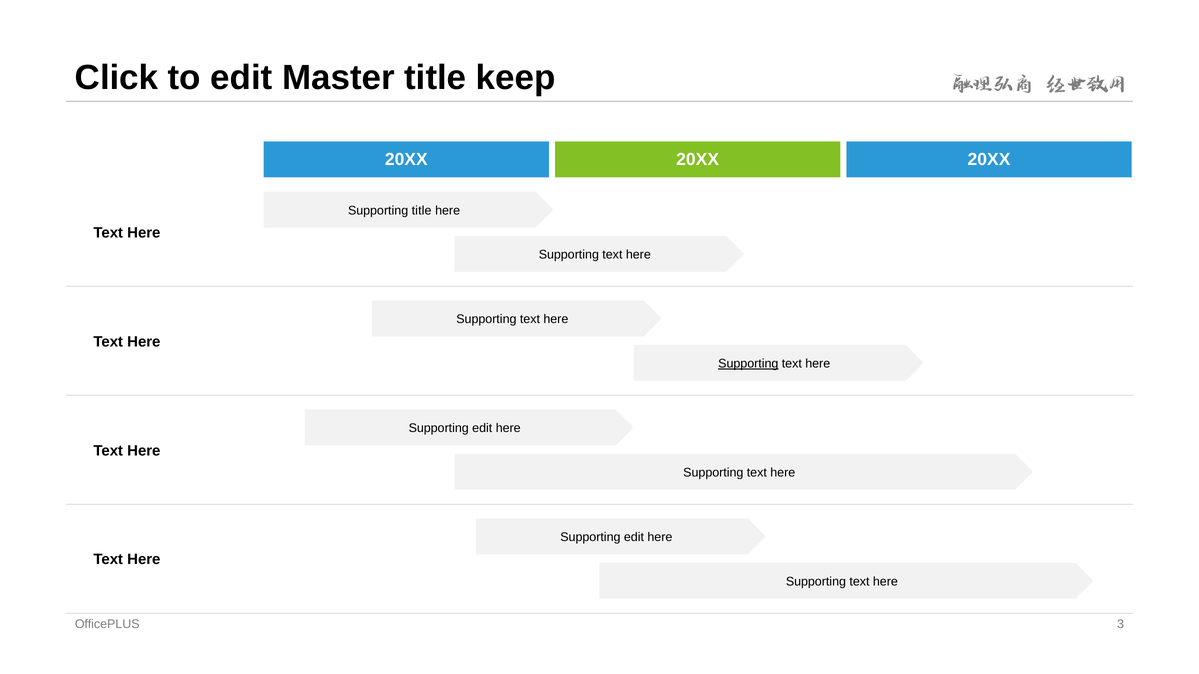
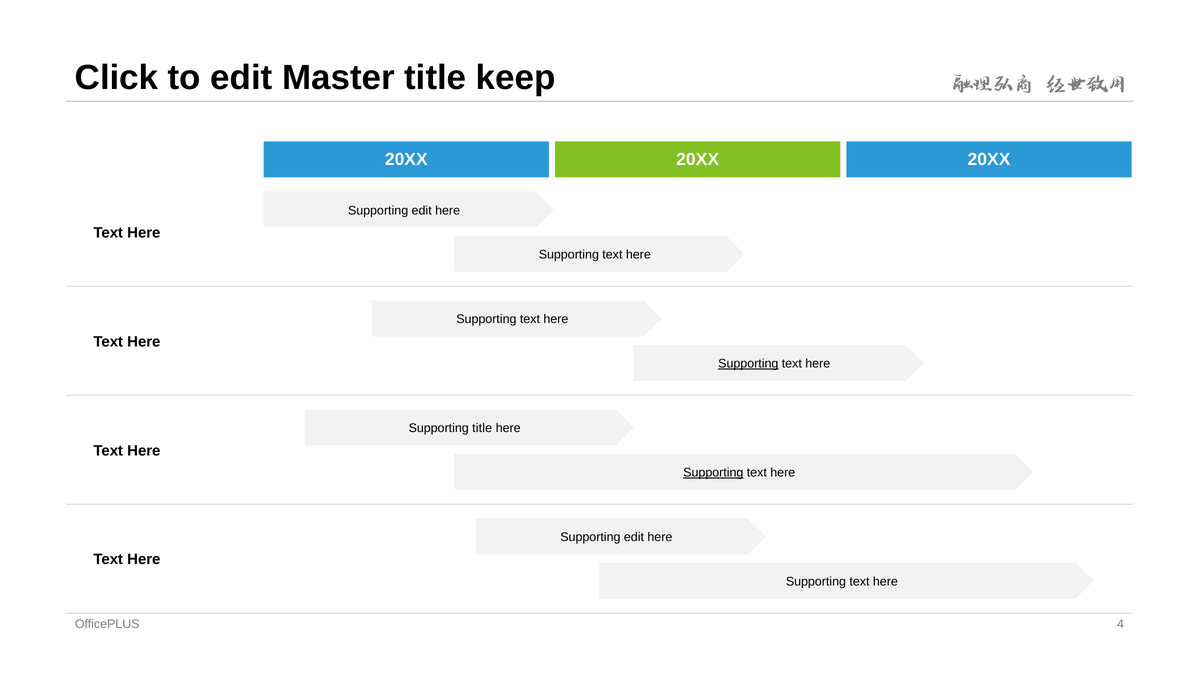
title at (422, 211): title -> edit
edit at (482, 429): edit -> title
Supporting at (713, 473) underline: none -> present
3: 3 -> 4
